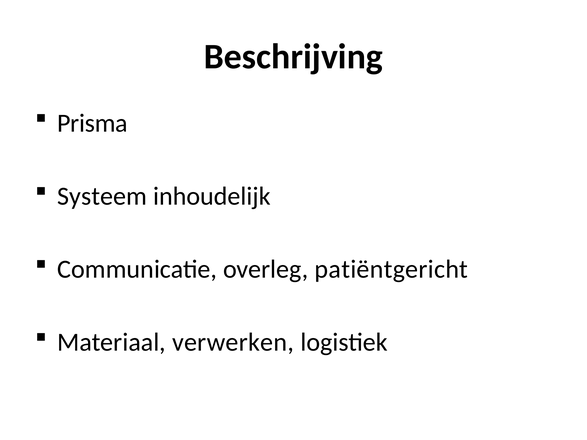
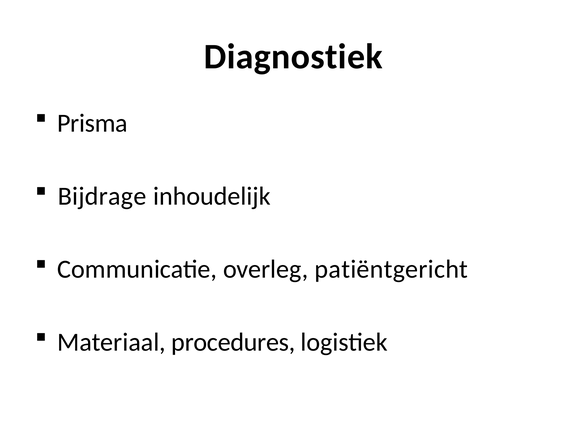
Beschrijving: Beschrijving -> Diagnostiek
Systeem: Systeem -> Bijdrage
verwerken: verwerken -> procedures
